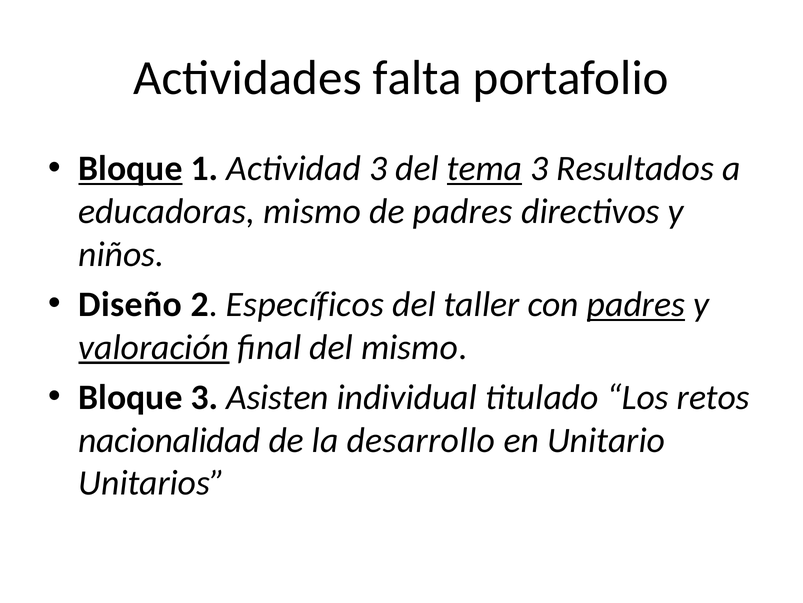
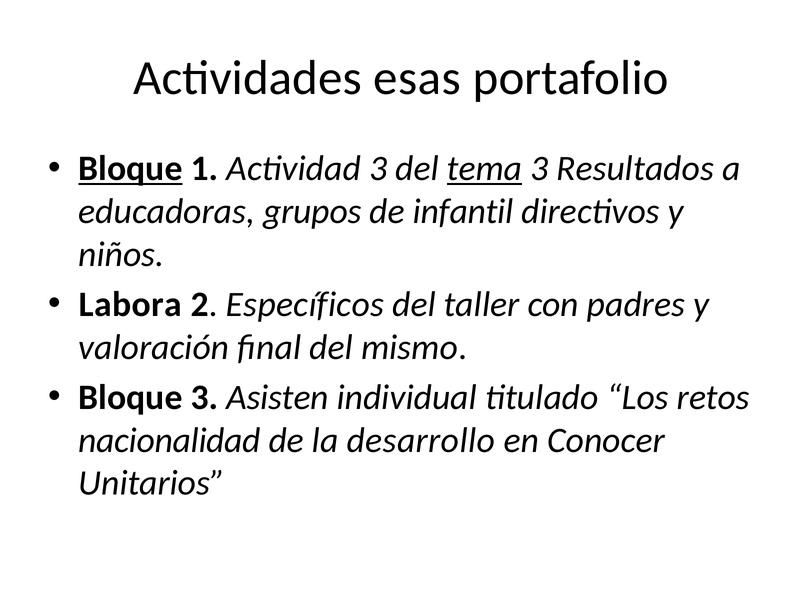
falta: falta -> esas
educadoras mismo: mismo -> grupos
de padres: padres -> infantil
Diseño: Diseño -> Labora
padres at (636, 304) underline: present -> none
valoración underline: present -> none
Unitario: Unitario -> Conocer
